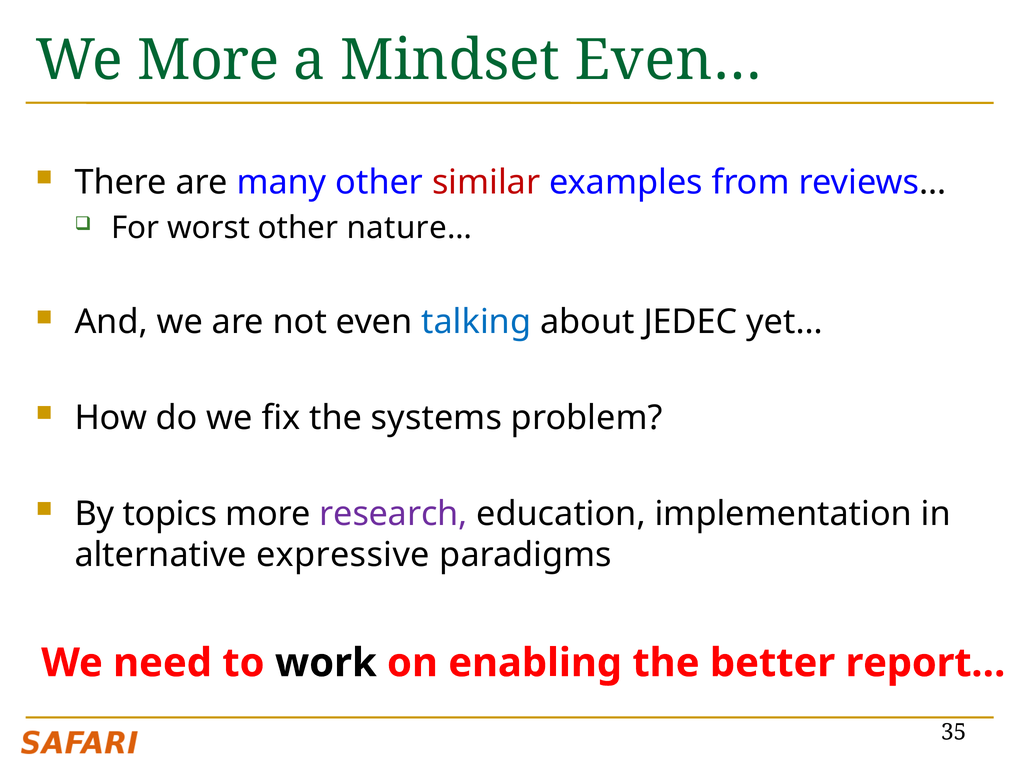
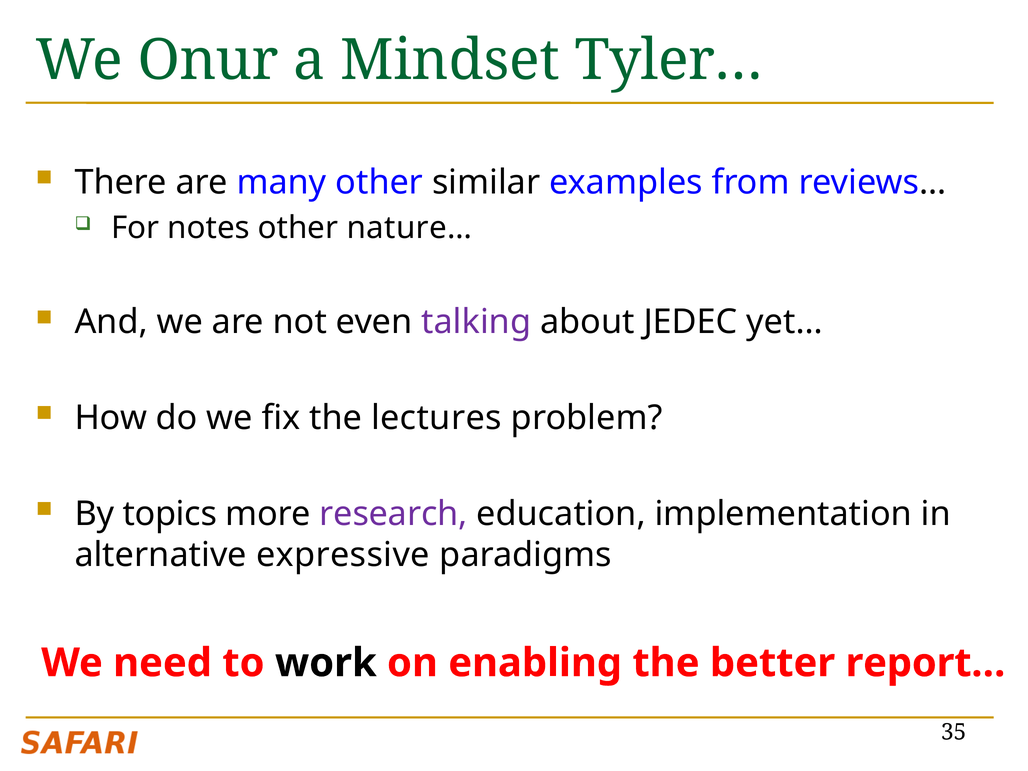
We More: More -> Onur
Even…: Even… -> Tyler…
similar colour: red -> black
worst: worst -> notes
talking colour: blue -> purple
systems: systems -> lectures
